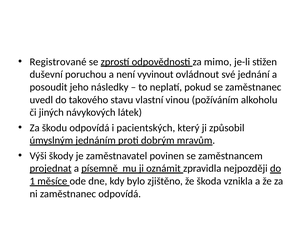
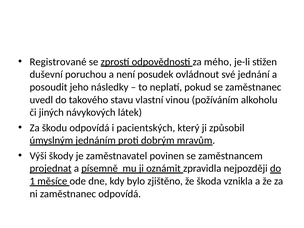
mimo: mimo -> mého
vyvinout: vyvinout -> posudek
